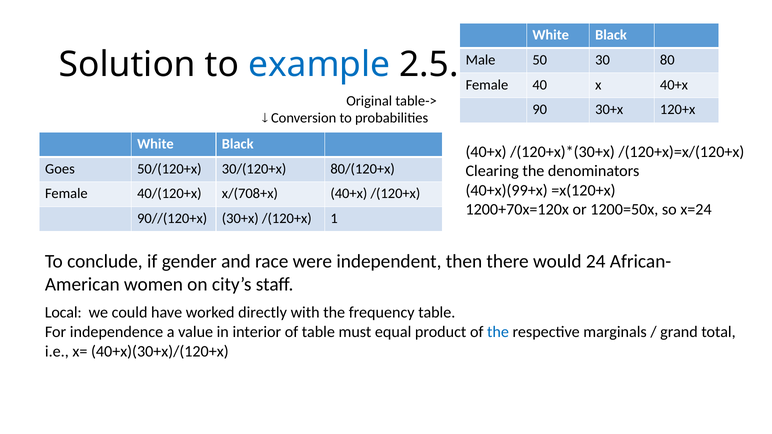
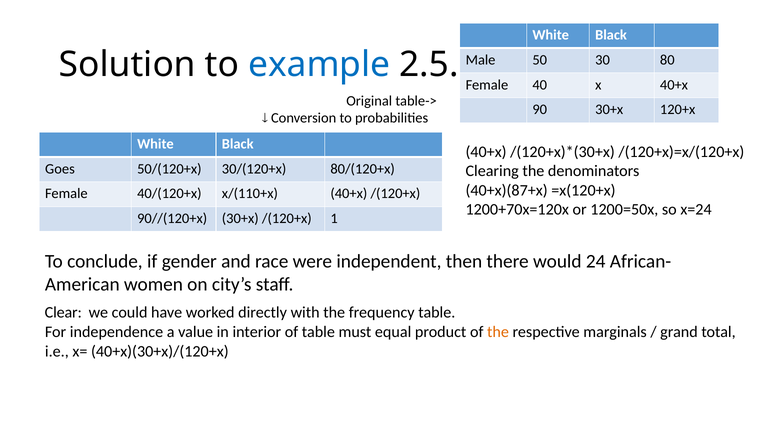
40+x)(99+x: 40+x)(99+x -> 40+x)(87+x
x/(708+x: x/(708+x -> x/(110+x
Local: Local -> Clear
the at (498, 332) colour: blue -> orange
